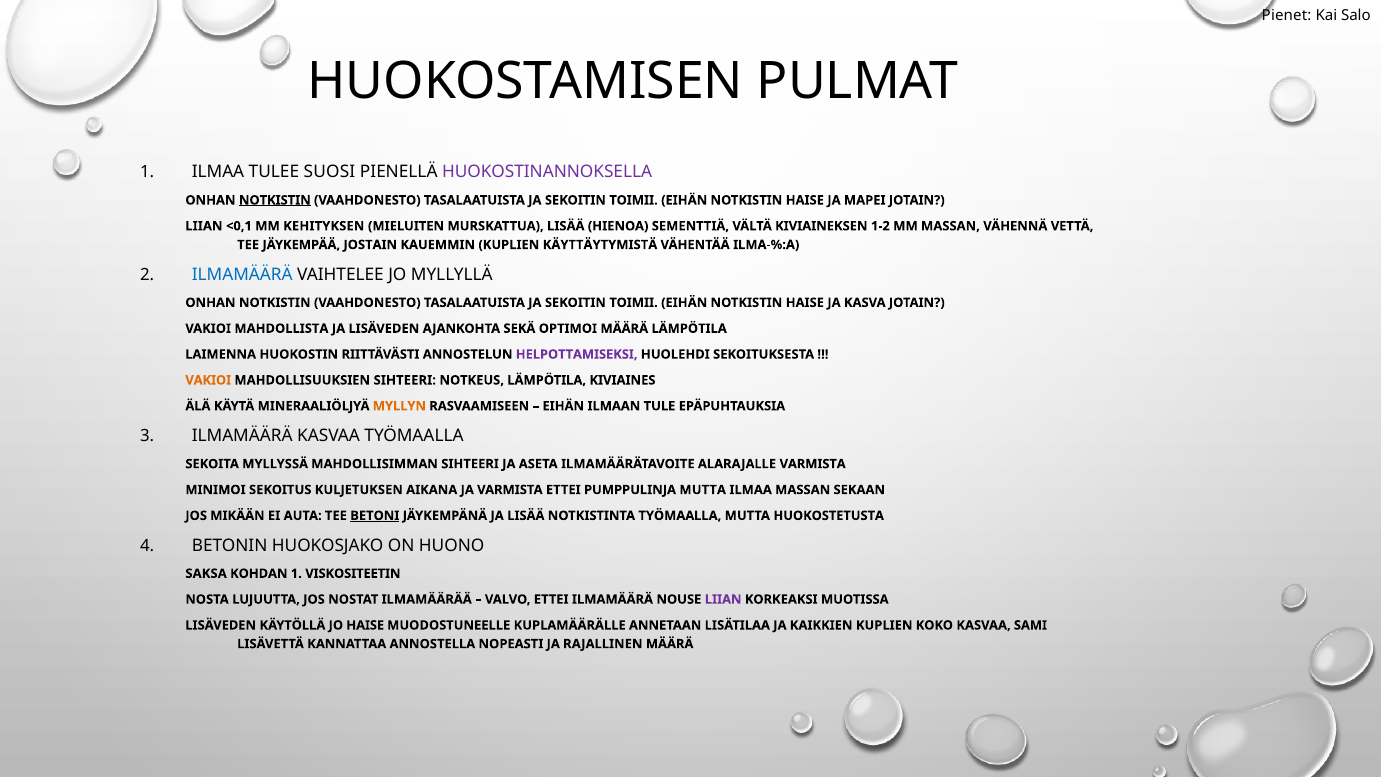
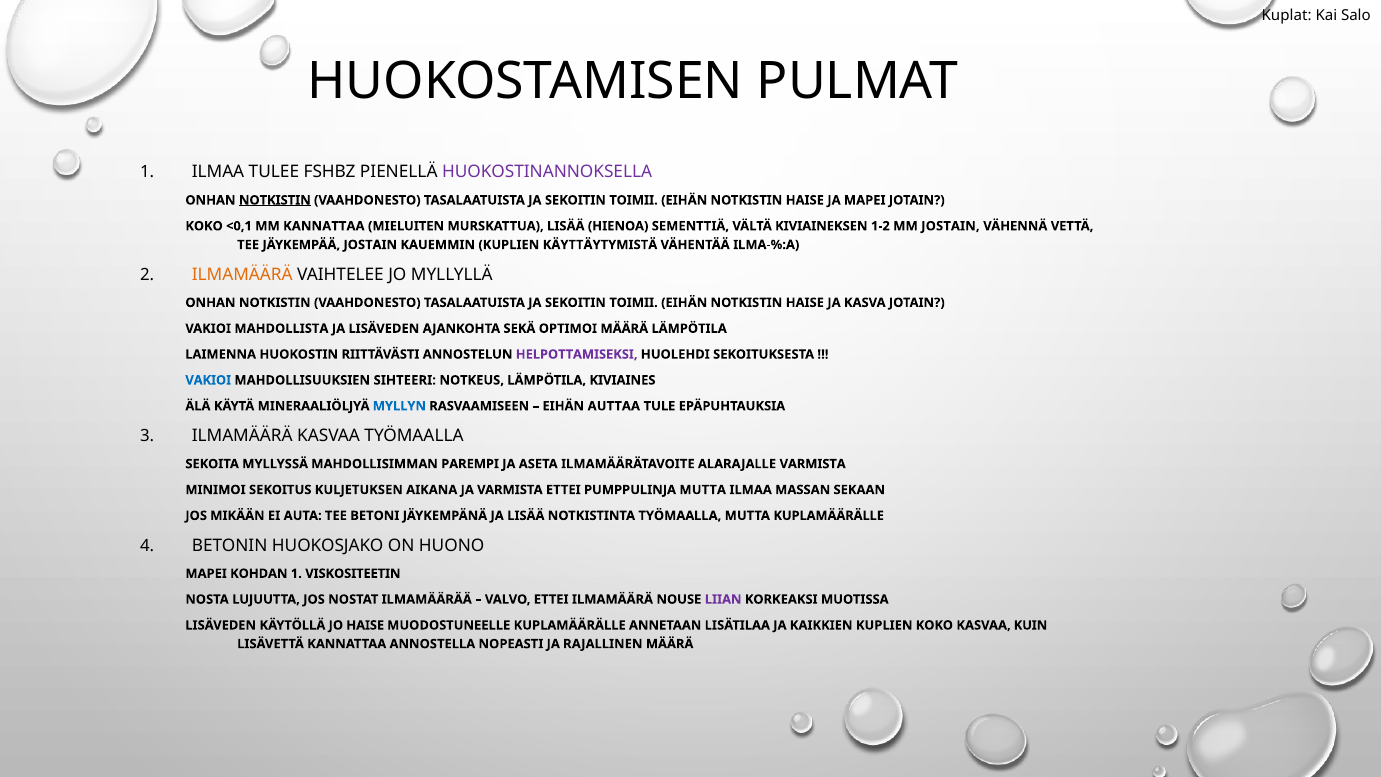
Pienet: Pienet -> Kuplat
SUOSI: SUOSI -> FSHBZ
LIIAN at (204, 226): LIIAN -> KOKO
MM KEHITYKSEN: KEHITYKSEN -> KANNATTAA
MM MASSAN: MASSAN -> JOSTAIN
ILMAMÄÄRÄ at (242, 274) colour: blue -> orange
VAKIOI at (208, 380) colour: orange -> blue
MYLLYN colour: orange -> blue
ILMAAN: ILMAAN -> AUTTAA
MAHDOLLISIMMAN SIHTEERI: SIHTEERI -> PAREMPI
BETONI underline: present -> none
MUTTA HUOKOSTETUSTA: HUOKOSTETUSTA -> KUPLAMÄÄRÄLLE
SAKSA at (206, 573): SAKSA -> MAPEI
SAMI: SAMI -> KUIN
